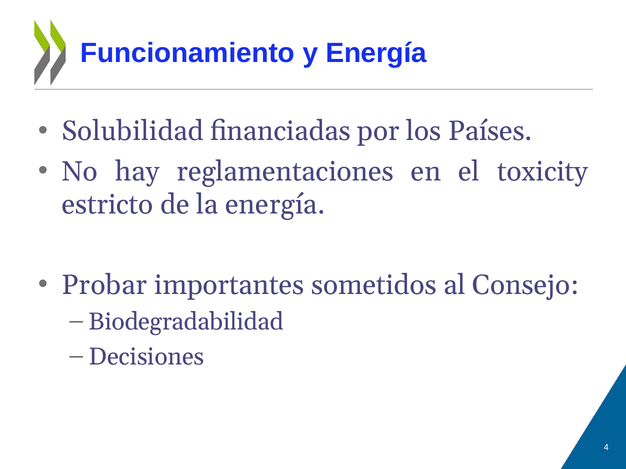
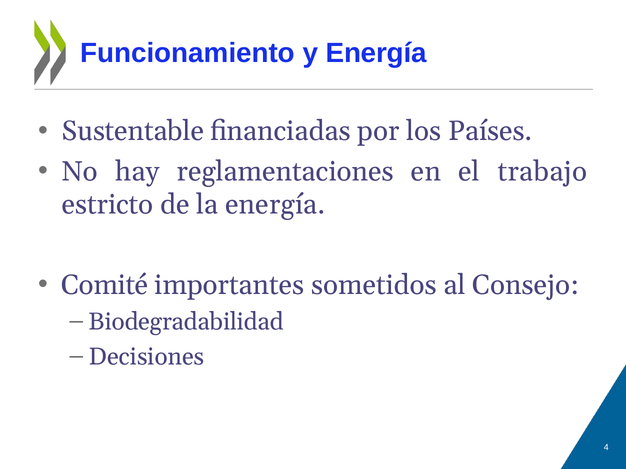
Solubilidad: Solubilidad -> Sustentable
toxicity: toxicity -> trabajo
Probar: Probar -> Comité
